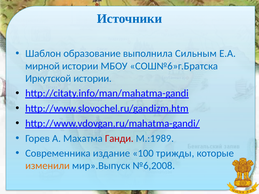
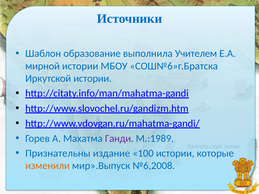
Сильным: Сильным -> Учителем
Ганди colour: red -> purple
Современника: Современника -> Признательны
100 трижды: трижды -> истории
